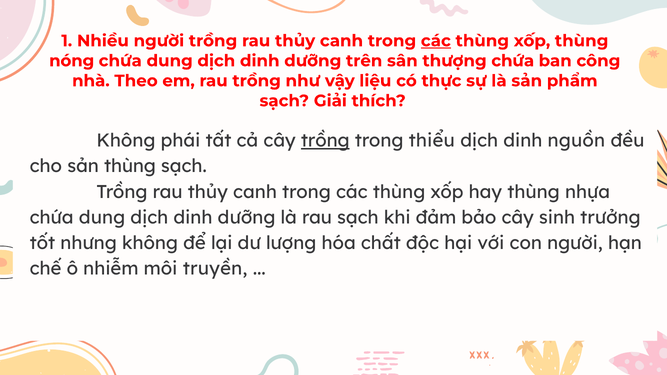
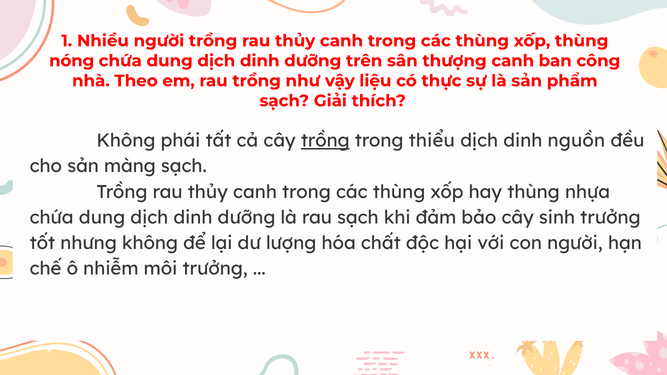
các at (436, 41) underline: present -> none
thượng chứa: chứa -> canh
sản thùng: thùng -> màng
môi truyền: truyền -> trưởng
